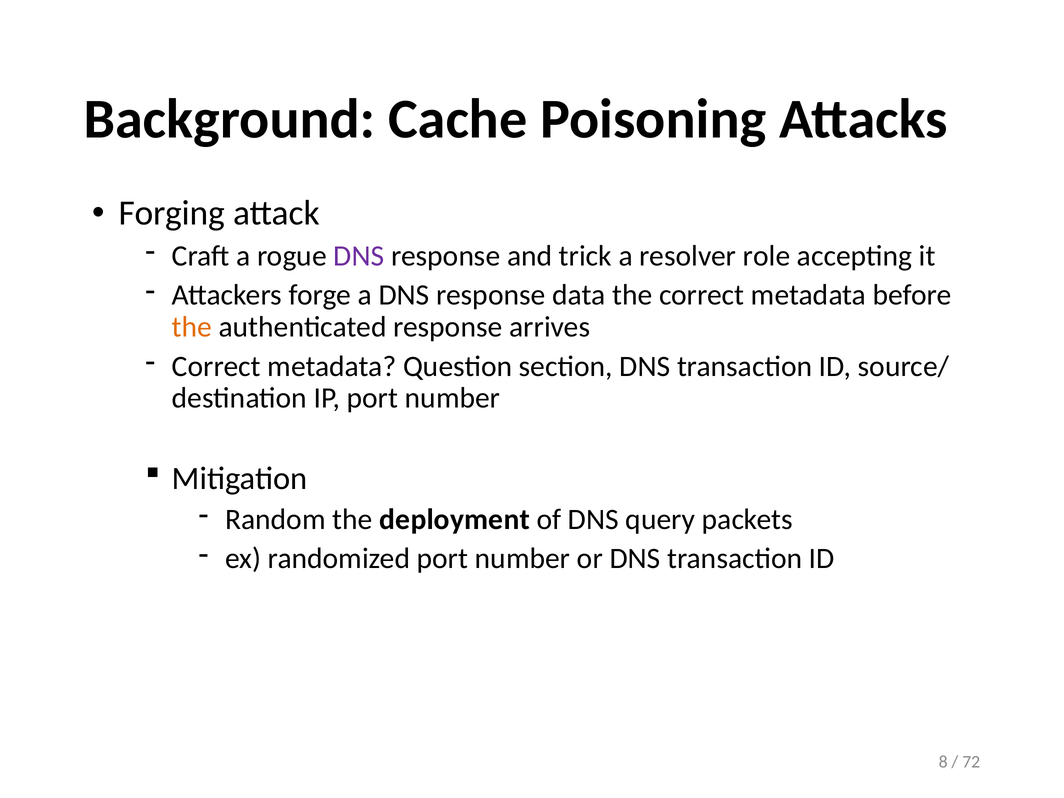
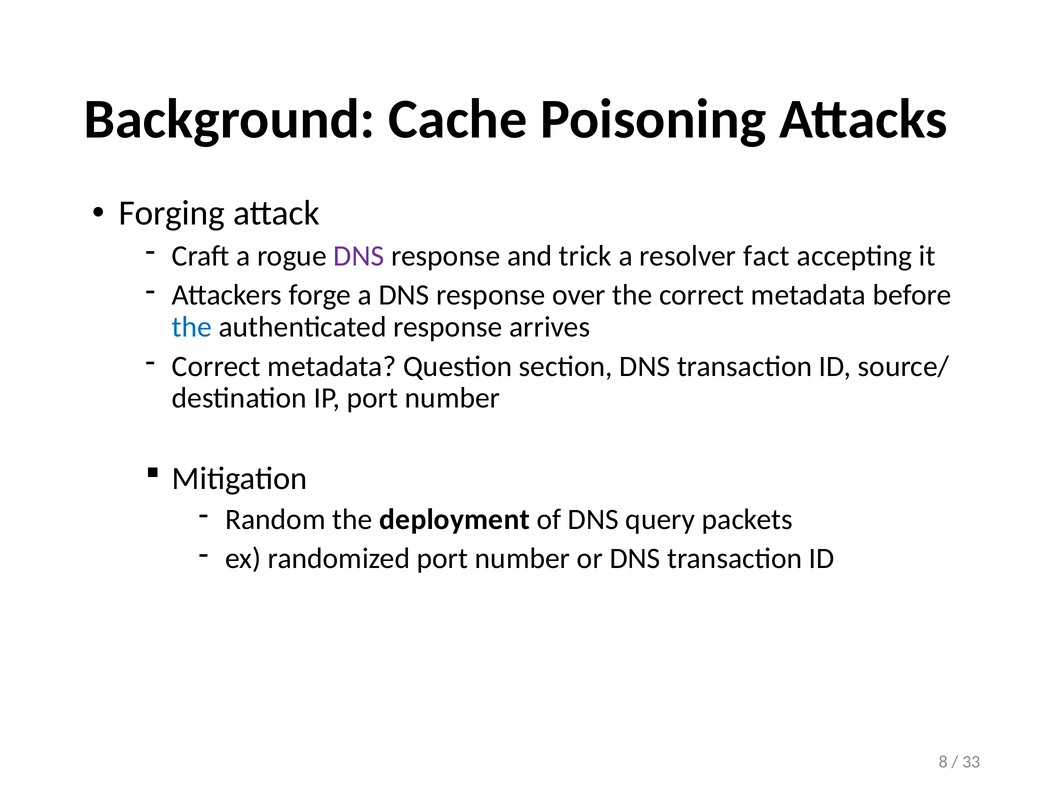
role: role -> fact
data: data -> over
the at (192, 327) colour: orange -> blue
72: 72 -> 33
